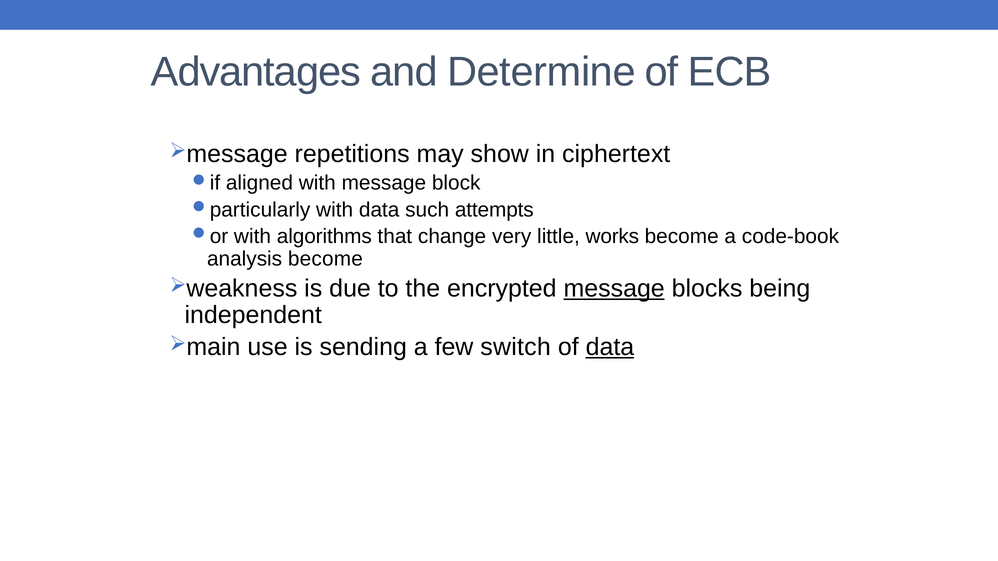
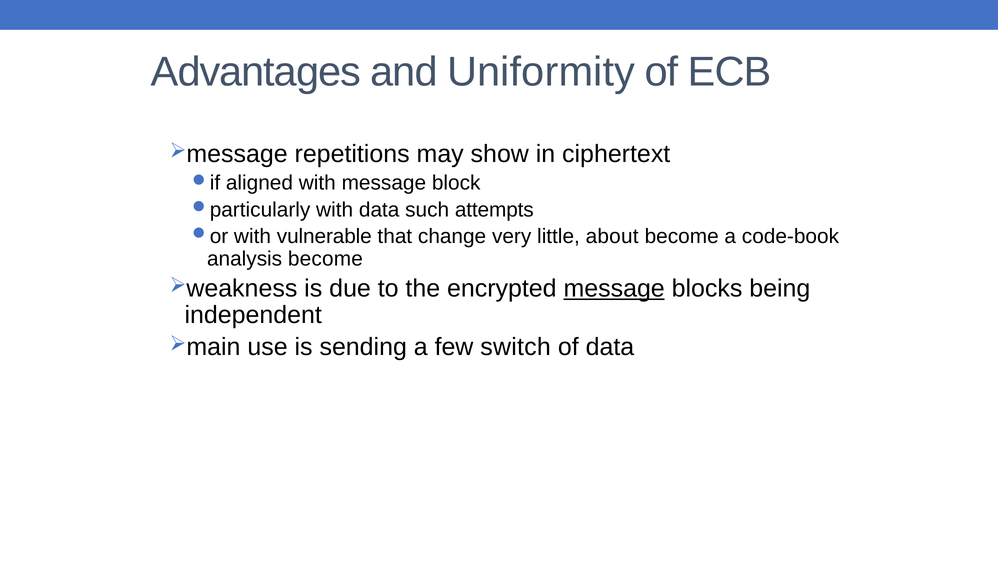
Determine: Determine -> Uniformity
algorithms: algorithms -> vulnerable
works: works -> about
data at (610, 347) underline: present -> none
